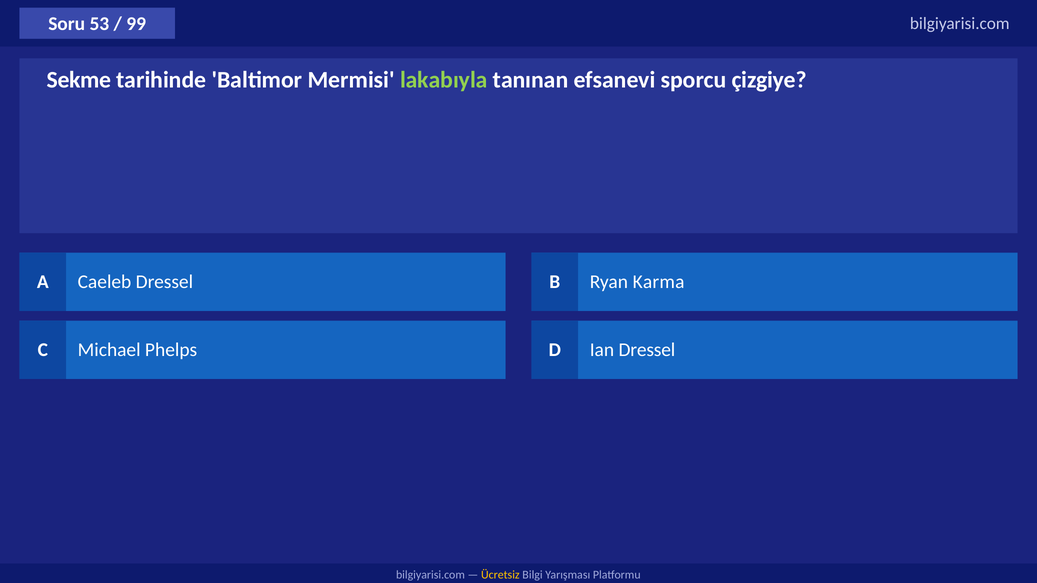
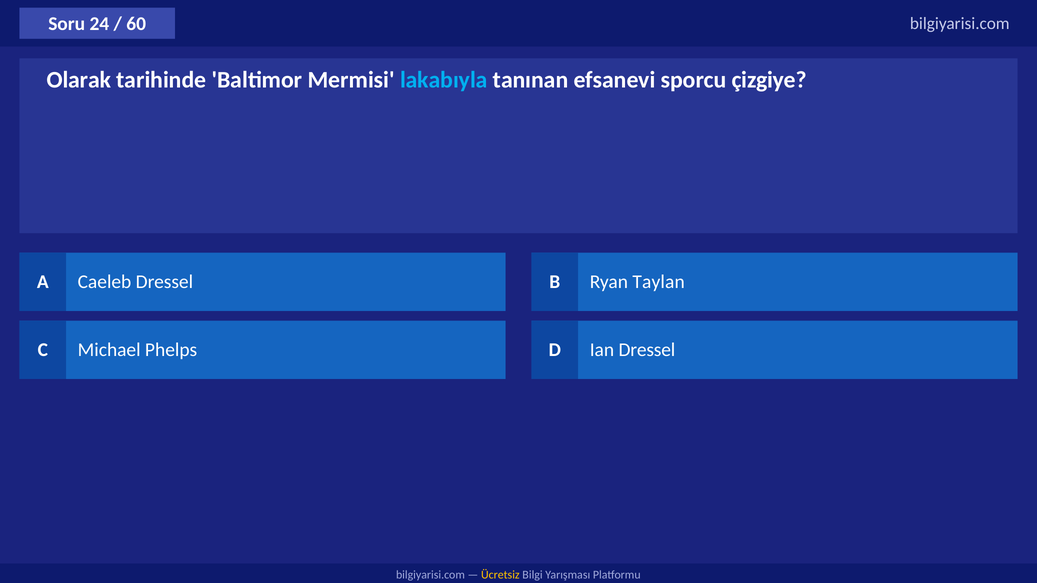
53: 53 -> 24
99: 99 -> 60
Sekme: Sekme -> Olarak
lakabıyla colour: light green -> light blue
Karma: Karma -> Taylan
